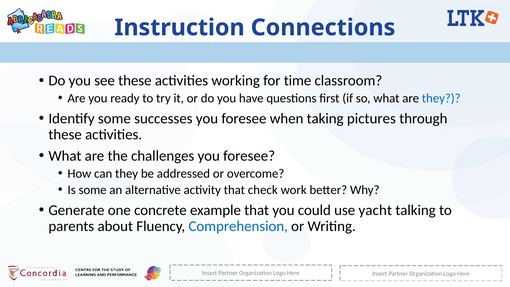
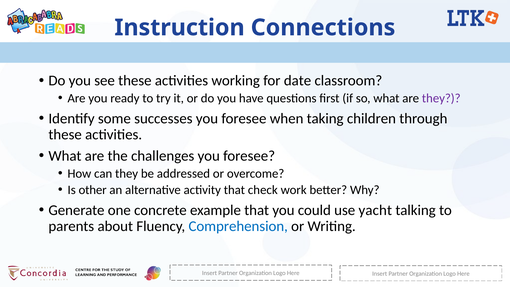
time: time -> date
they at (441, 98) colour: blue -> purple
pictures: pictures -> children
Is some: some -> other
